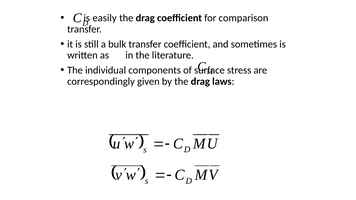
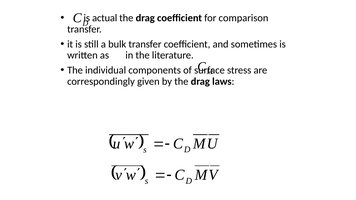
easily: easily -> actual
